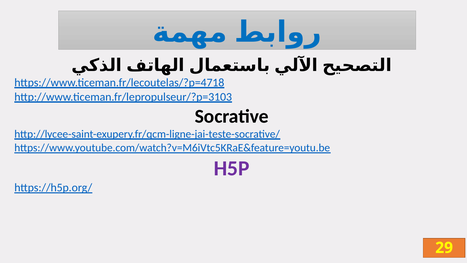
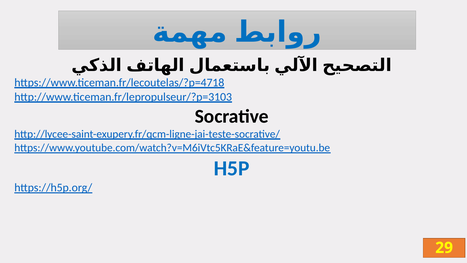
H5P colour: purple -> blue
